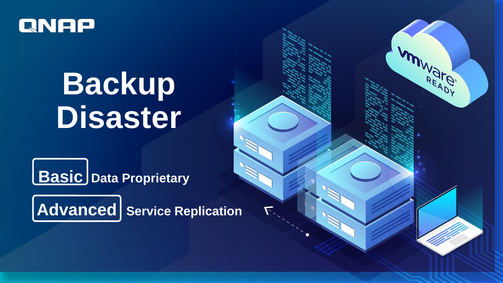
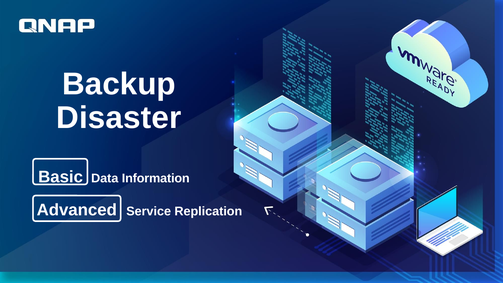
Proprietary: Proprietary -> Information
